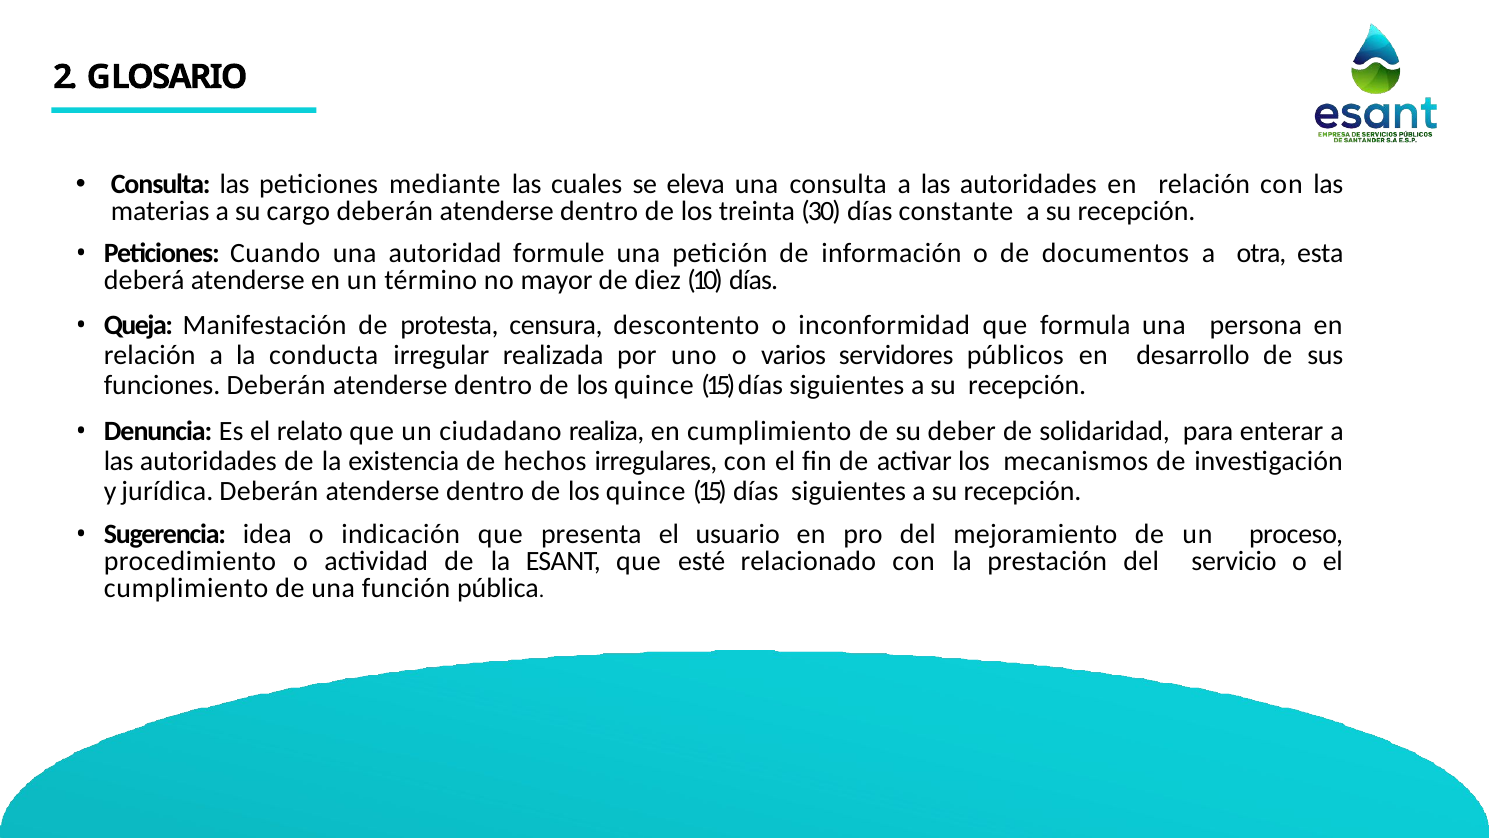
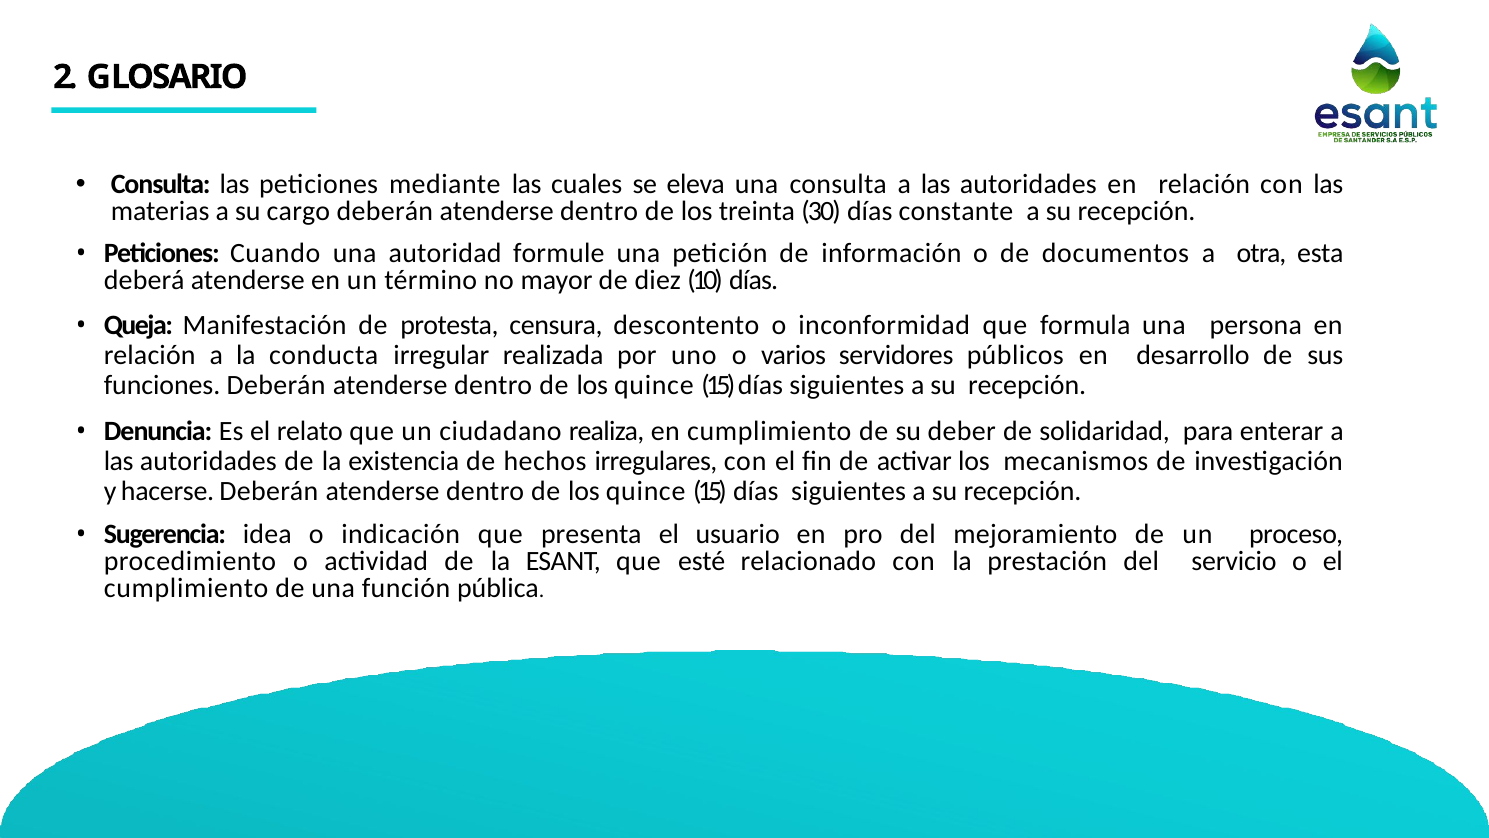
jurídica: jurídica -> hacerse
